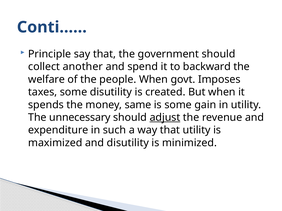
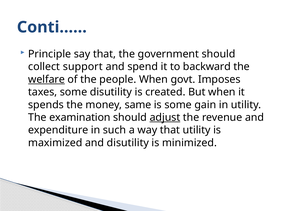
another: another -> support
welfare underline: none -> present
unnecessary: unnecessary -> examination
